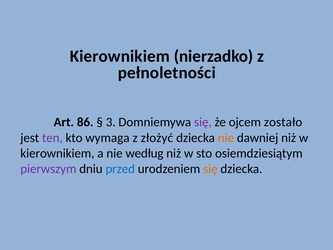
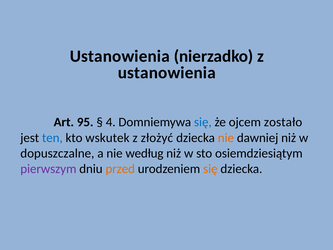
Kierownikiem at (120, 56): Kierownikiem -> Ustanowienia
pełnoletności at (167, 73): pełnoletności -> ustanowienia
86: 86 -> 95
3: 3 -> 4
się at (203, 122) colour: purple -> blue
ten colour: purple -> blue
wymaga: wymaga -> wskutek
kierownikiem at (57, 153): kierownikiem -> dopuszczalne
przed colour: blue -> orange
